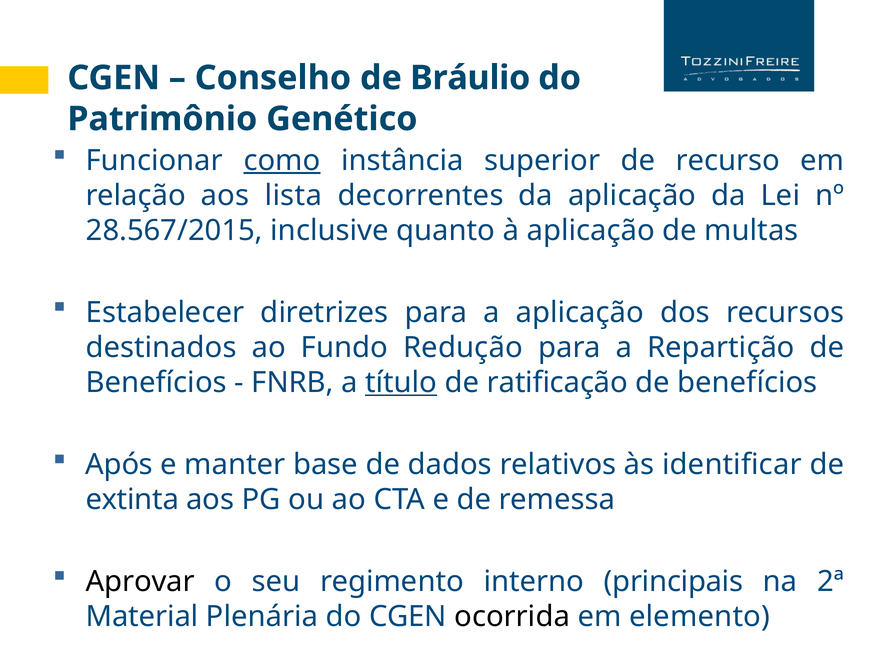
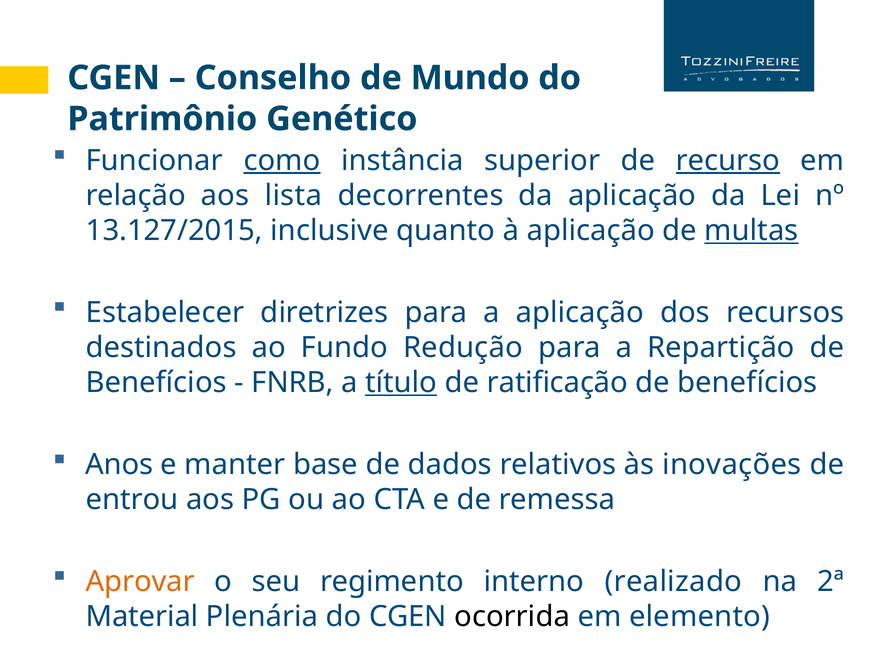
Bráulio: Bráulio -> Mundo
recurso underline: none -> present
28.567/2015: 28.567/2015 -> 13.127/2015
multas underline: none -> present
Após: Após -> Anos
identificar: identificar -> inovações
extinta: extinta -> entrou
Aprovar colour: black -> orange
principais: principais -> realizado
